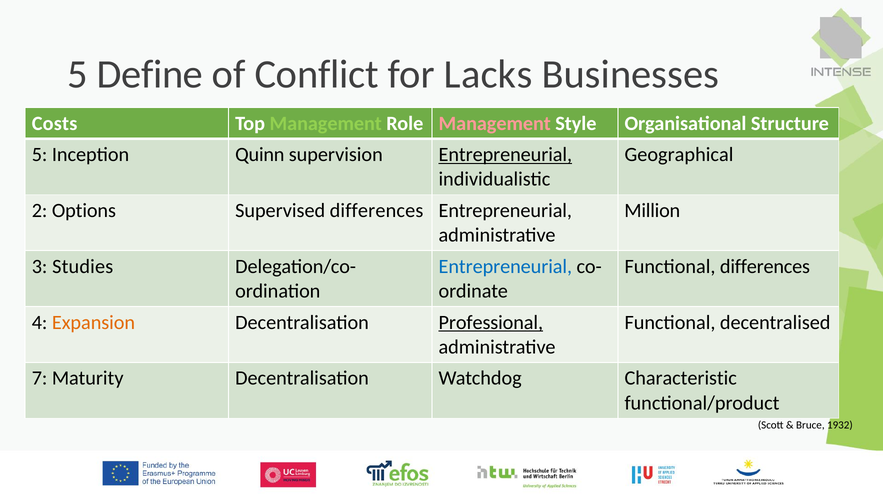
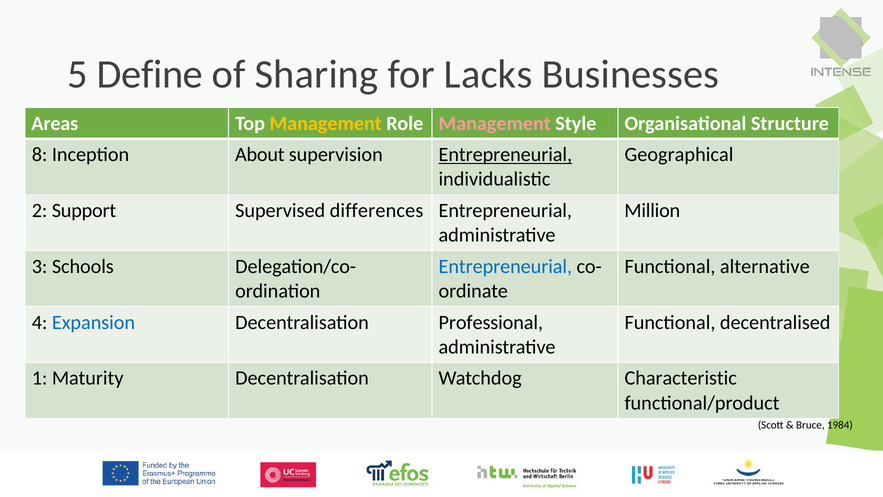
Conflict: Conflict -> Sharing
Costs: Costs -> Areas
Management at (326, 123) colour: light green -> yellow
5 at (40, 155): 5 -> 8
Quinn: Quinn -> About
Options: Options -> Support
Studies: Studies -> Schools
Functional differences: differences -> alternative
Expansion colour: orange -> blue
Professional underline: present -> none
7: 7 -> 1
1932: 1932 -> 1984
